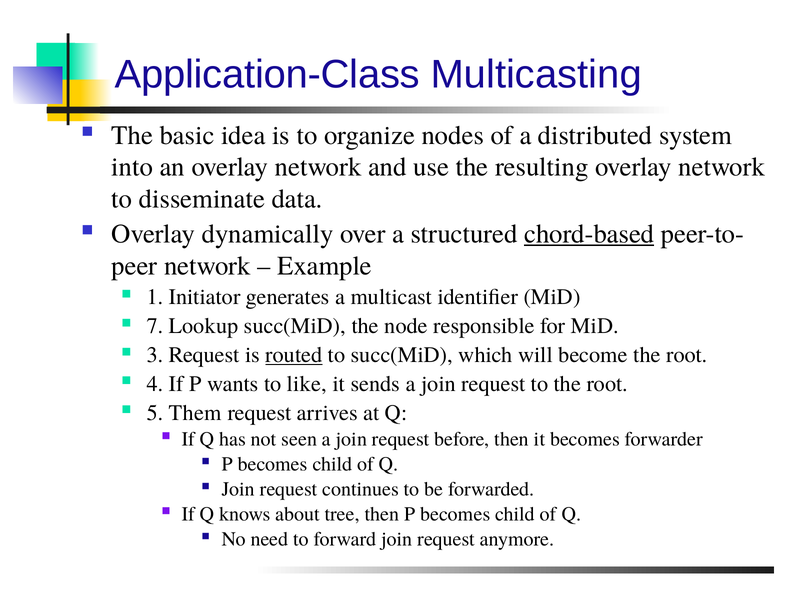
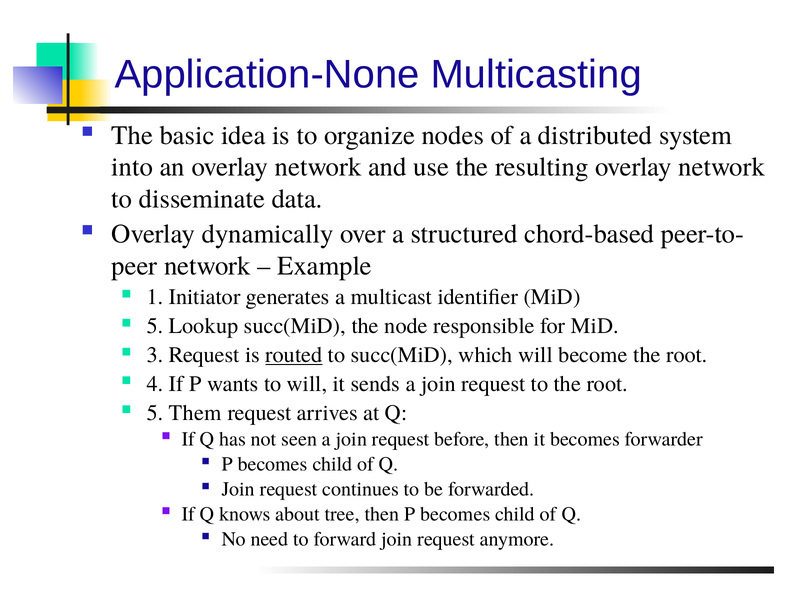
Application-Class: Application-Class -> Application-None
chord-based underline: present -> none
7 at (155, 326): 7 -> 5
to like: like -> will
